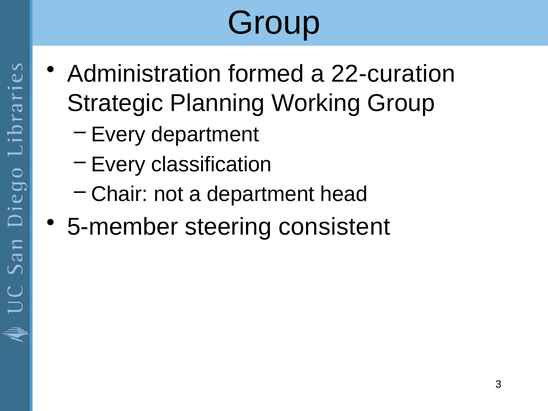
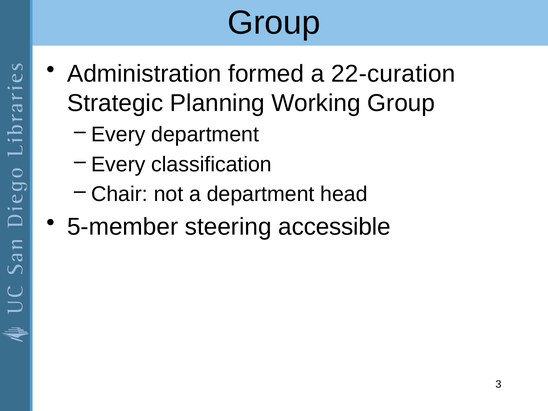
consistent: consistent -> accessible
